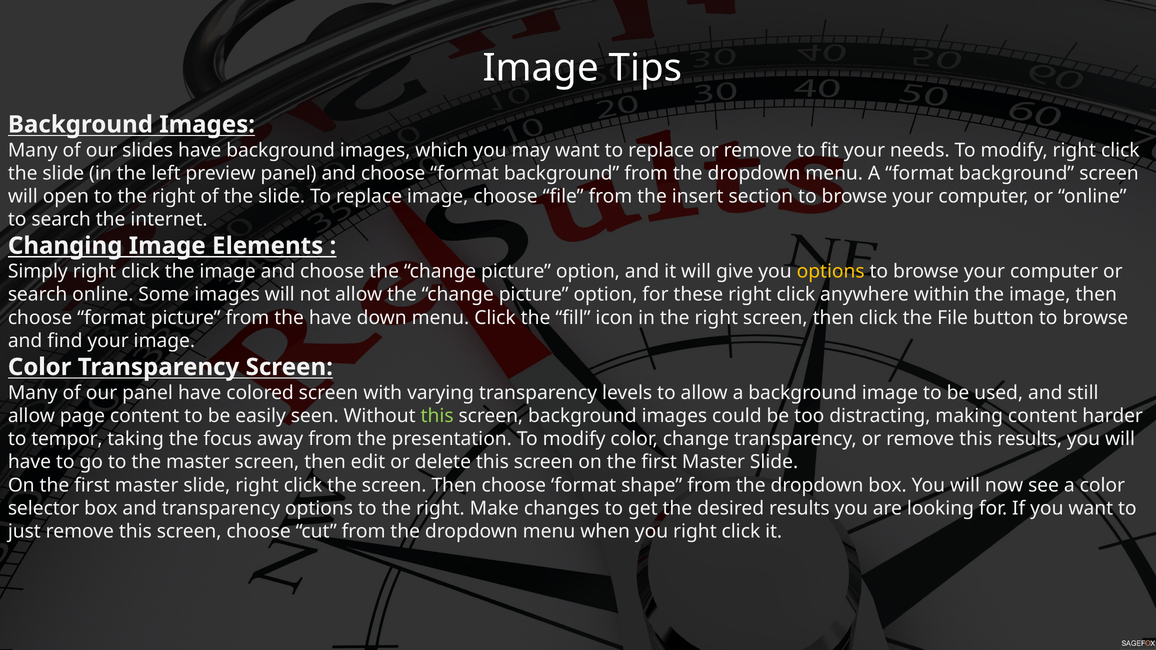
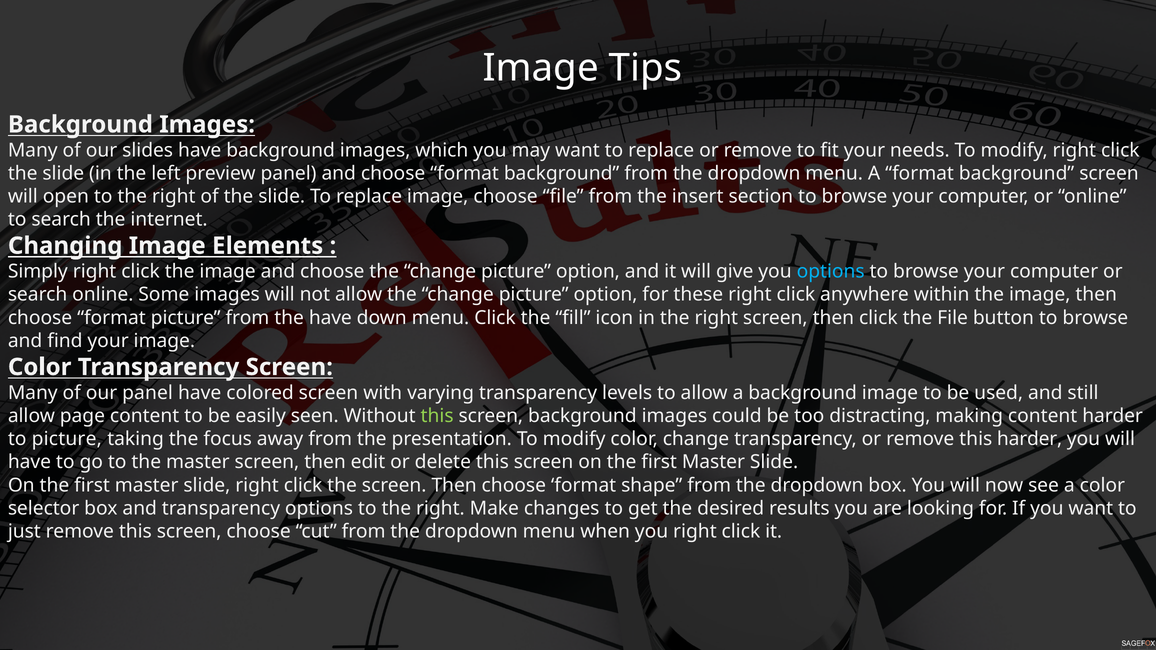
options at (831, 272) colour: yellow -> light blue
to tempor: tempor -> picture
this results: results -> harder
